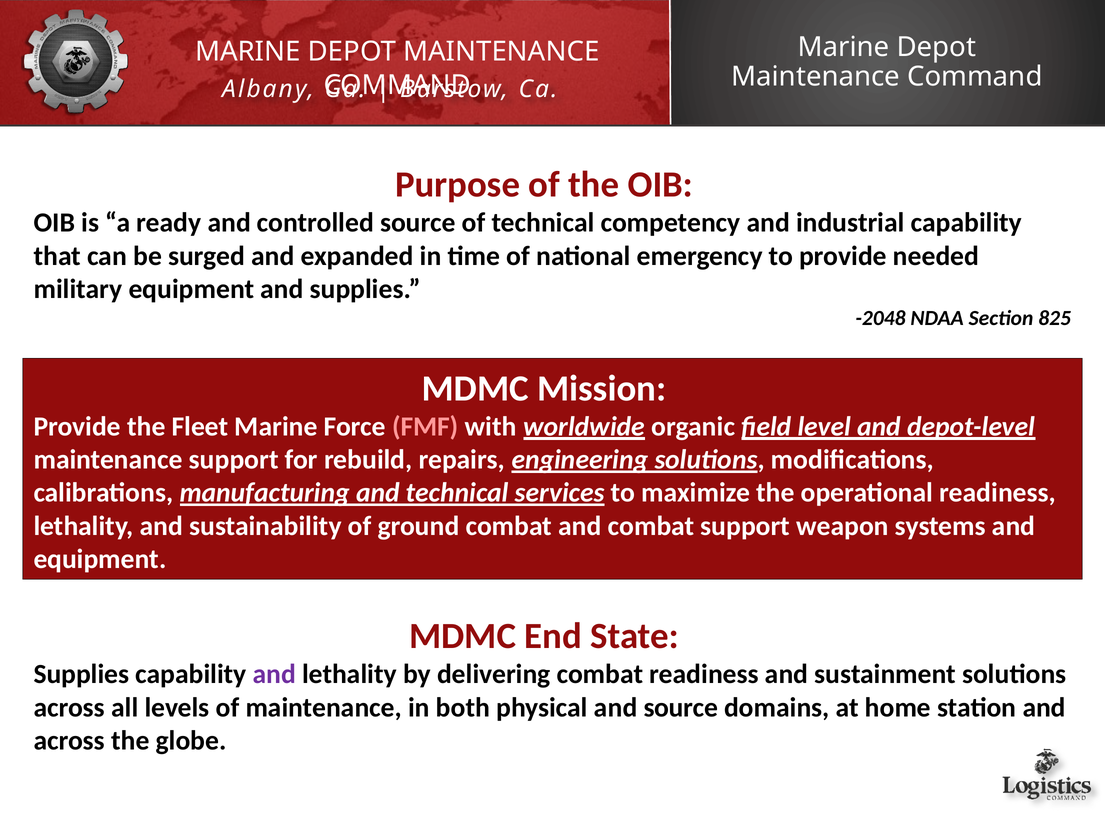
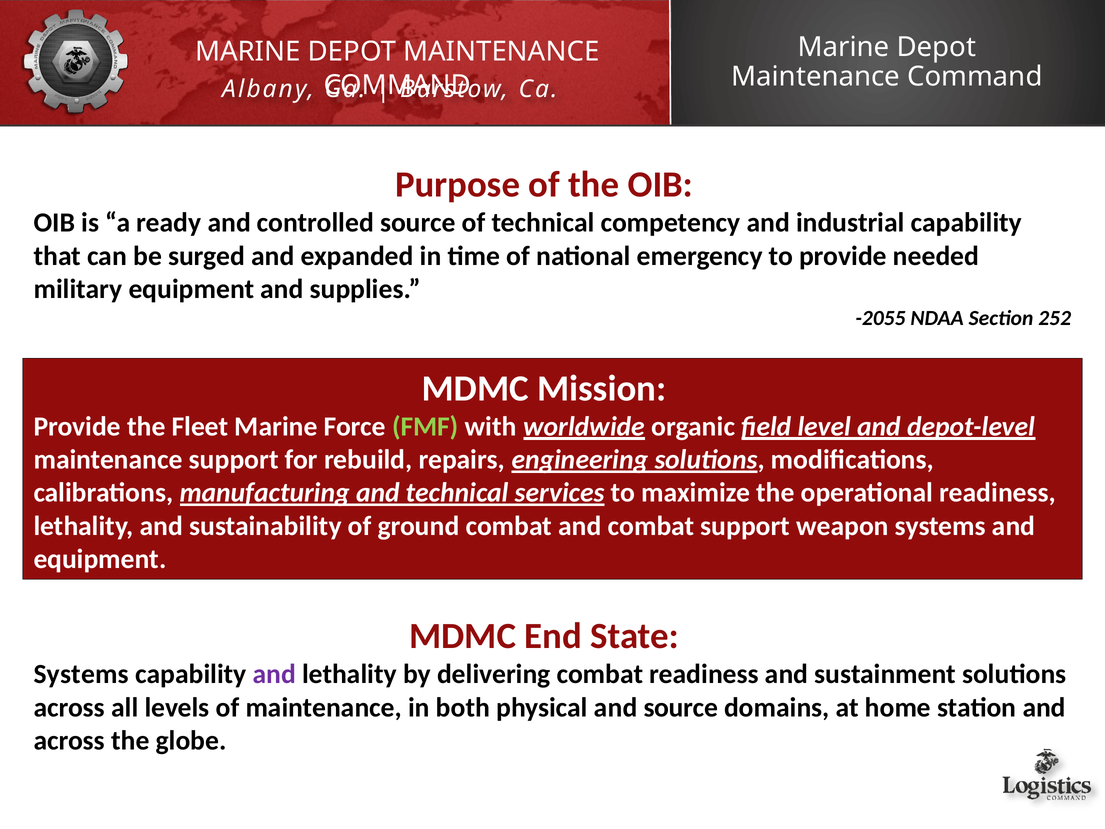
-2048: -2048 -> -2055
825: 825 -> 252
FMF colour: pink -> light green
Supplies at (81, 674): Supplies -> Systems
